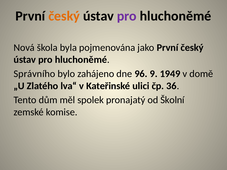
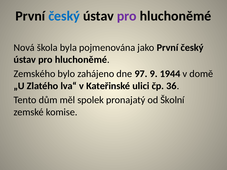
český at (64, 16) colour: orange -> blue
Správního: Správního -> Zemského
96: 96 -> 97
1949: 1949 -> 1944
